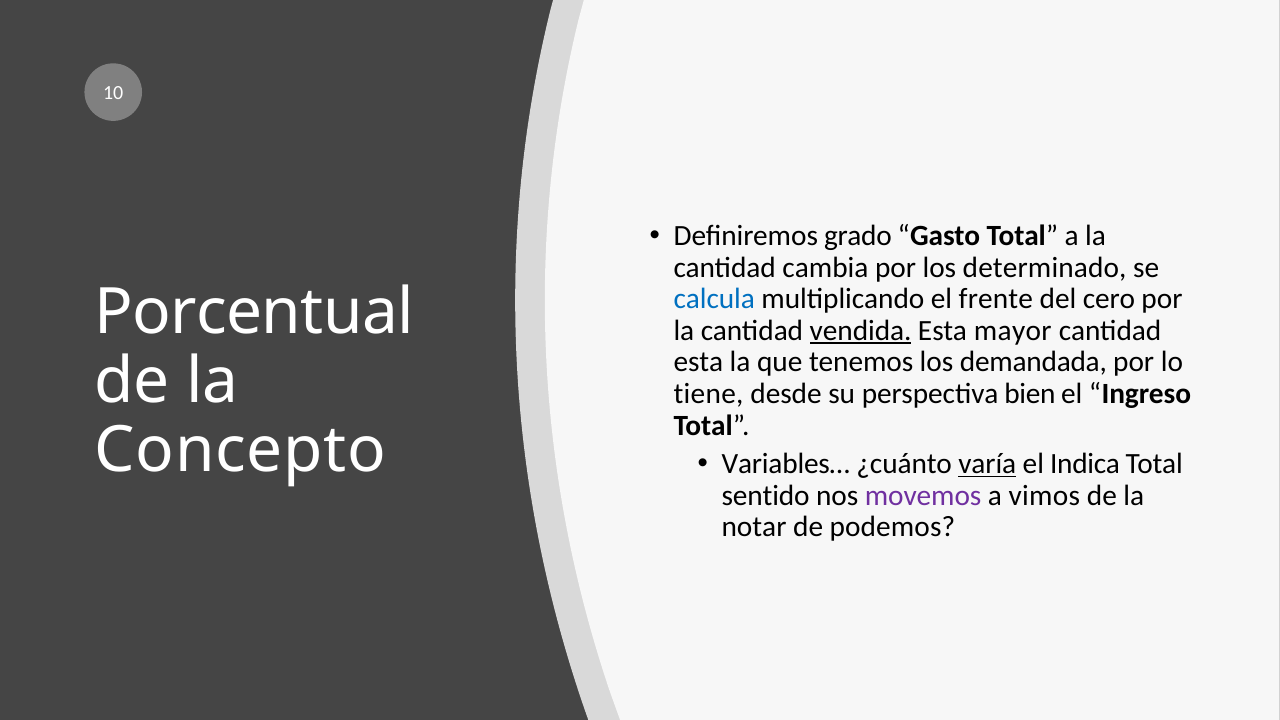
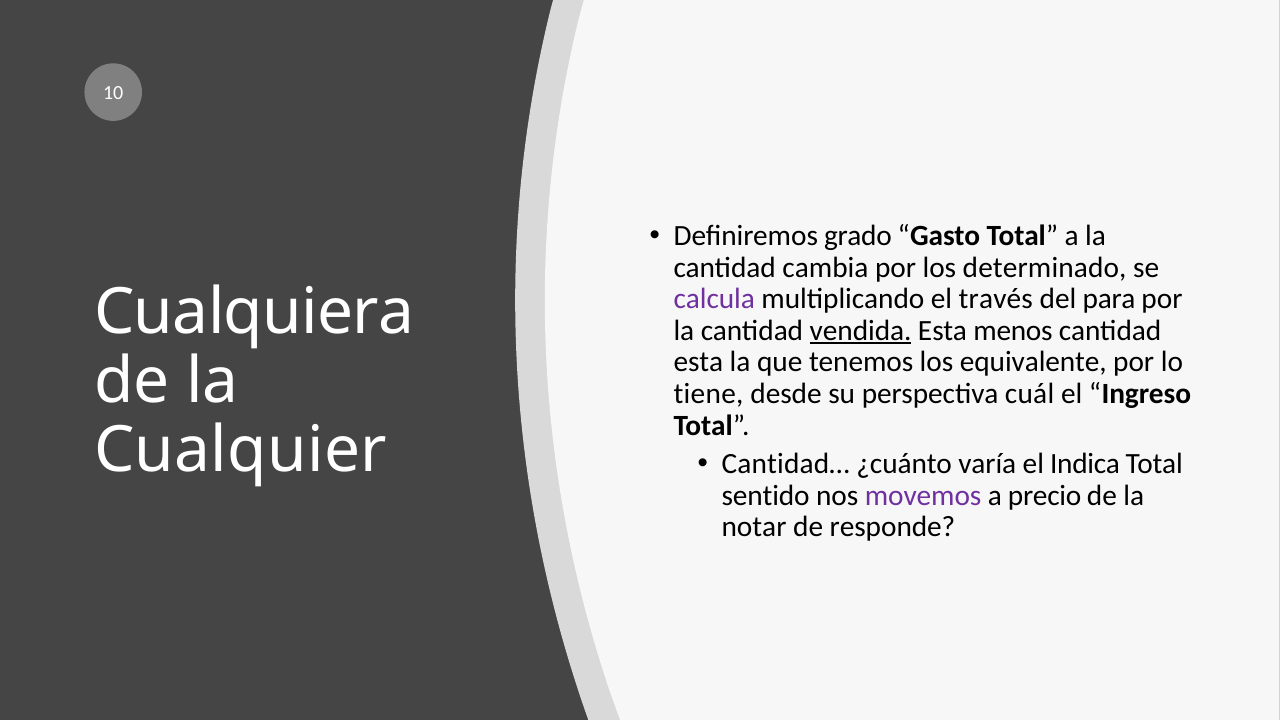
calcula colour: blue -> purple
frente: frente -> través
cero: cero -> para
Porcentual: Porcentual -> Cualquiera
mayor: mayor -> menos
demandada: demandada -> equivalente
bien: bien -> cuál
Concepto: Concepto -> Cualquier
Variables…: Variables… -> Cantidad…
varía underline: present -> none
vimos: vimos -> precio
podemos: podemos -> responde
